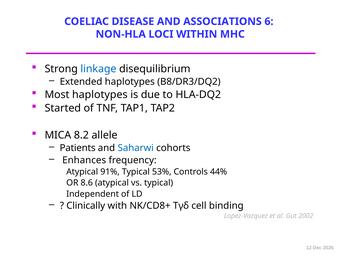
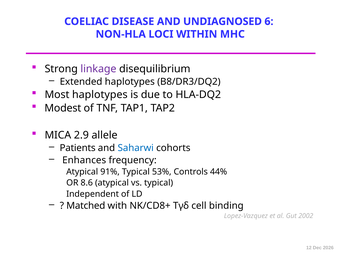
ASSOCIATIONS: ASSOCIATIONS -> UNDIAGNOSED
linkage colour: blue -> purple
Started: Started -> Modest
8.2: 8.2 -> 2.9
Clinically: Clinically -> Matched
